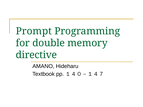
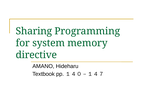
Prompt: Prompt -> Sharing
double: double -> system
